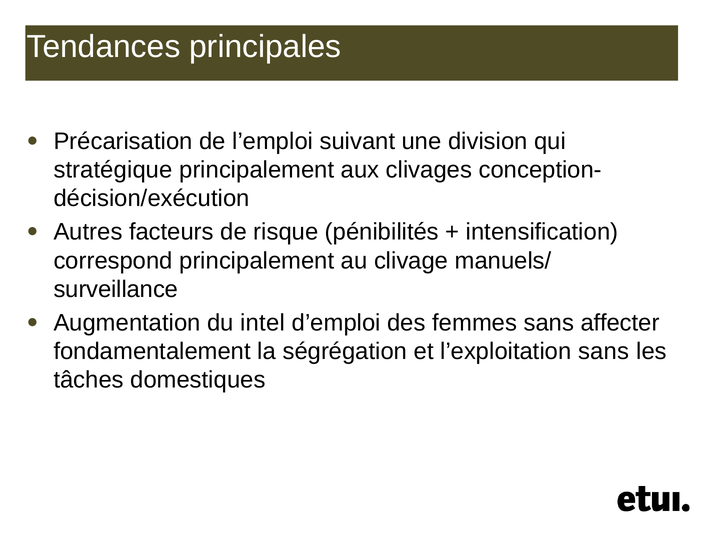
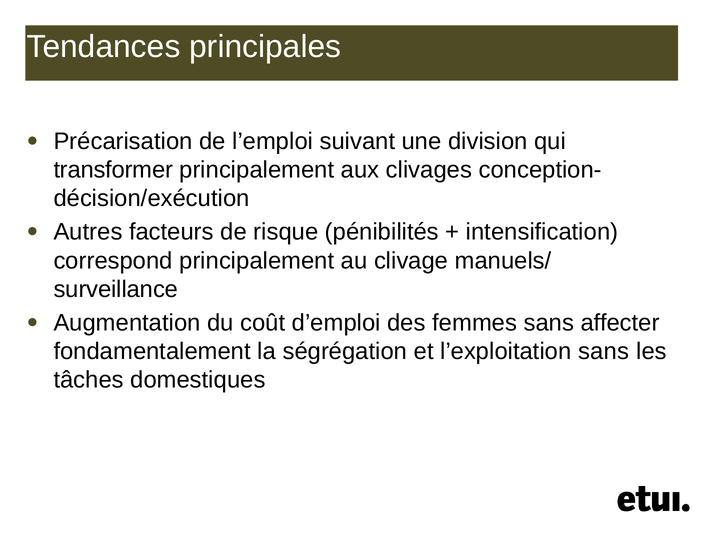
stratégique: stratégique -> transformer
intel: intel -> coût
